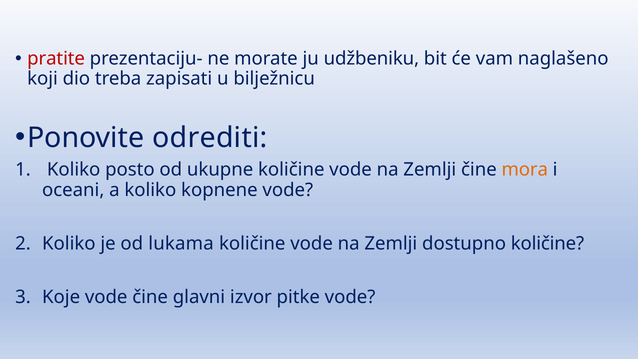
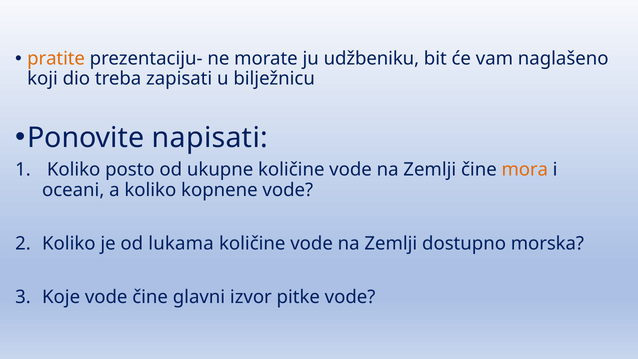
pratite colour: red -> orange
odrediti: odrediti -> napisati
dostupno količine: količine -> morska
